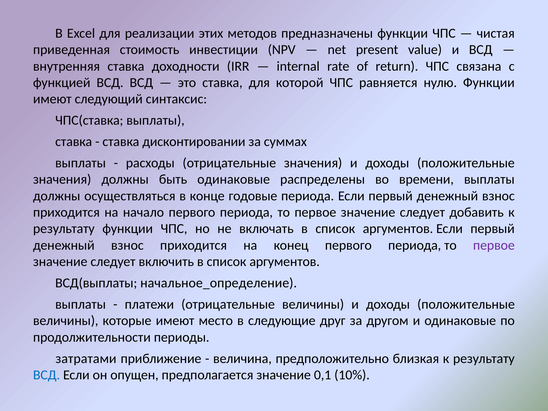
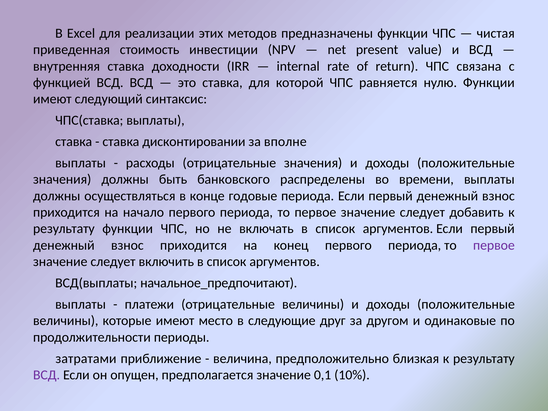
суммах: суммах -> вполне
быть одинаковые: одинаковые -> банковского
начальное_определение: начальное_определение -> начальное_предпочитают
ВСД at (47, 375) colour: blue -> purple
